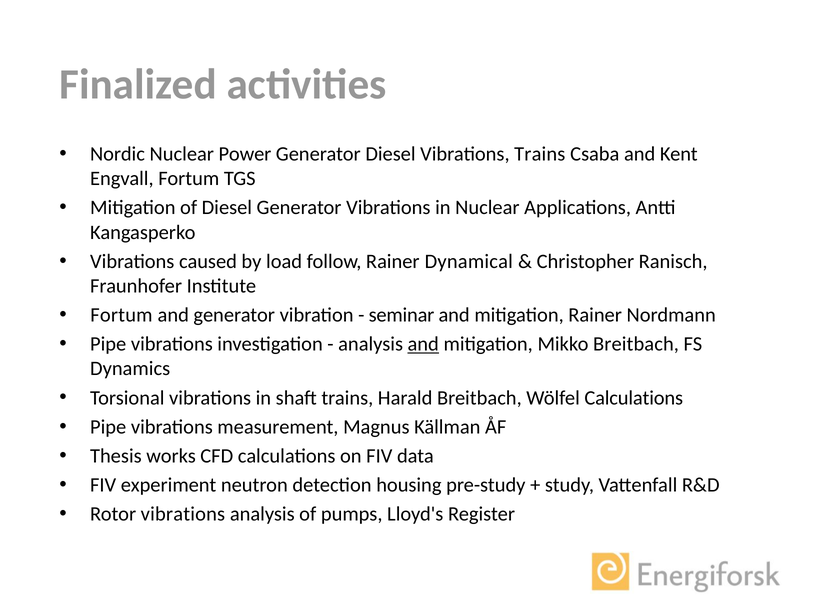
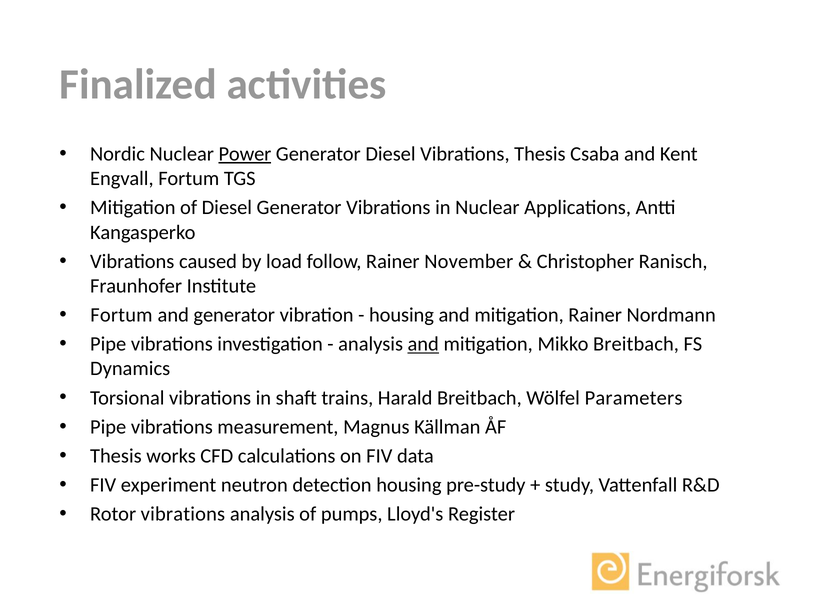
Power underline: none -> present
Vibrations Trains: Trains -> Thesis
Dynamical: Dynamical -> November
seminar at (402, 315): seminar -> housing
Wölfel Calculations: Calculations -> Parameters
